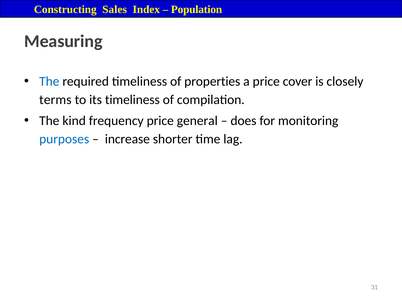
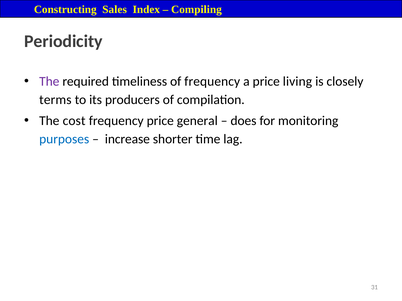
Population: Population -> Compiling
Measuring: Measuring -> Periodicity
The at (49, 82) colour: blue -> purple
of properties: properties -> frequency
cover: cover -> living
its timeliness: timeliness -> producers
kind: kind -> cost
